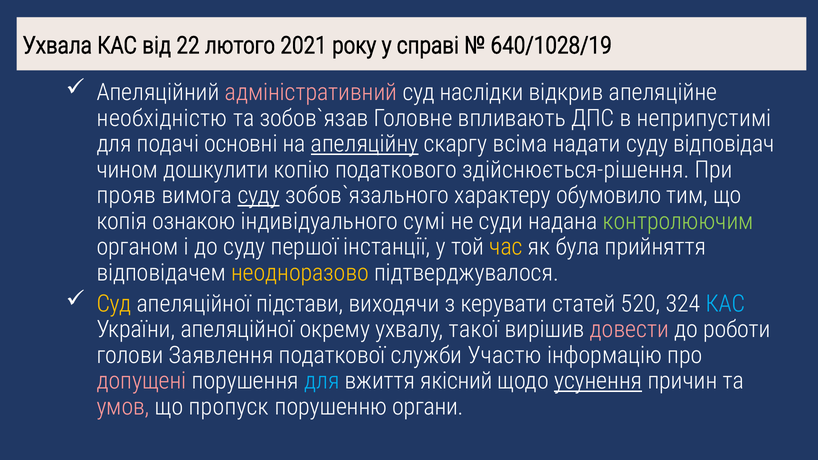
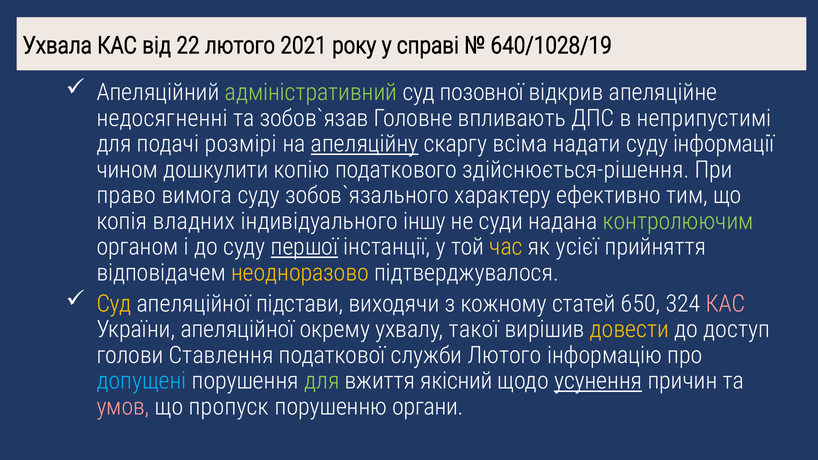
адміністративний colour: pink -> light green
наслідки: наслідки -> позовної
необхідністю: необхідністю -> недосягненні
основні: основні -> розмірі
відповідач: відповідач -> інформації
прояв: прояв -> право
суду at (259, 196) underline: present -> none
обумовило: обумовило -> ефективно
ознакою: ознакою -> владних
сумі: сумі -> іншу
першої underline: none -> present
була: була -> усієї
керувати: керувати -> кожному
520: 520 -> 650
КАС at (726, 304) colour: light blue -> pink
довести colour: pink -> yellow
роботи: роботи -> доступ
Заявлення: Заявлення -> Ставлення
служби Участю: Участю -> Лютого
допущені colour: pink -> light blue
для at (322, 381) colour: light blue -> light green
